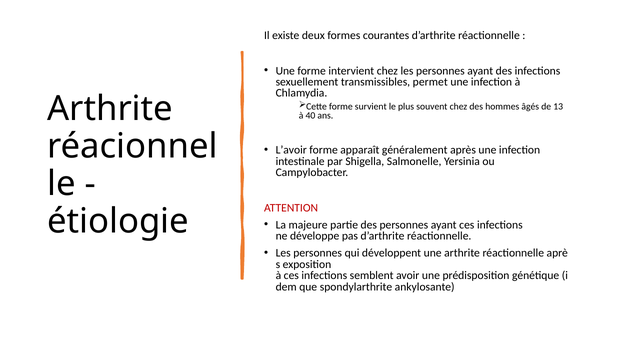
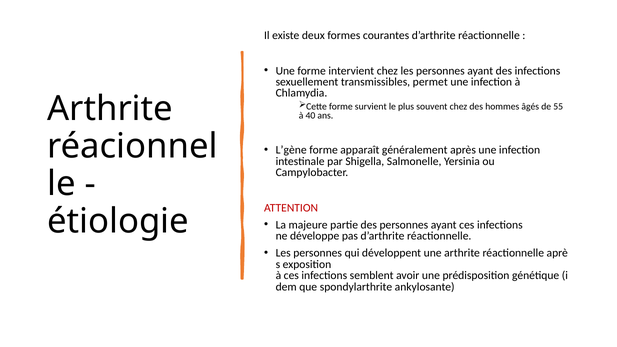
13: 13 -> 55
L’avoir: L’avoir -> L’gène
